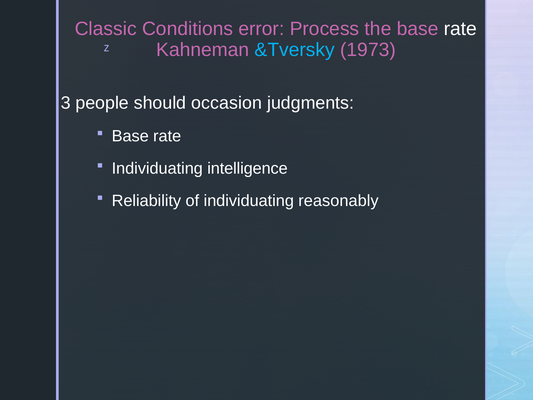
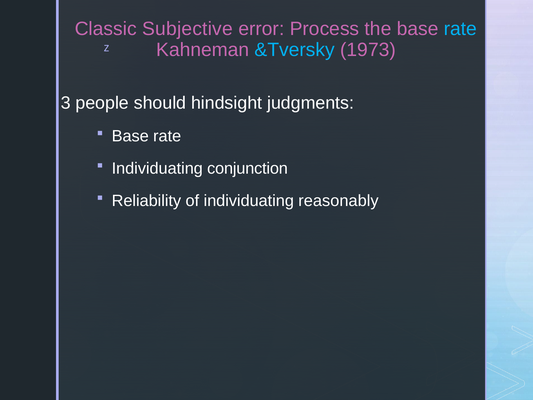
Conditions: Conditions -> Subjective
rate at (460, 29) colour: white -> light blue
occasion: occasion -> hindsight
intelligence: intelligence -> conjunction
